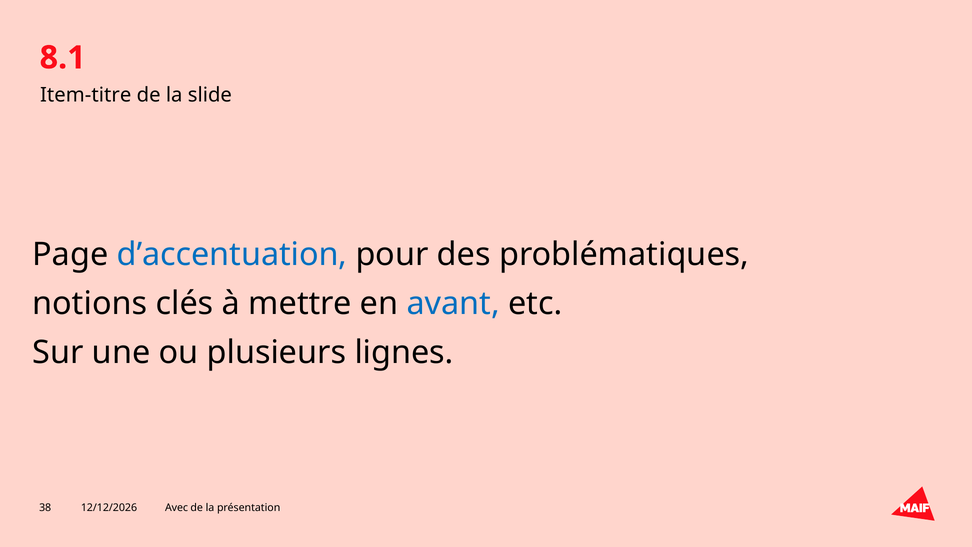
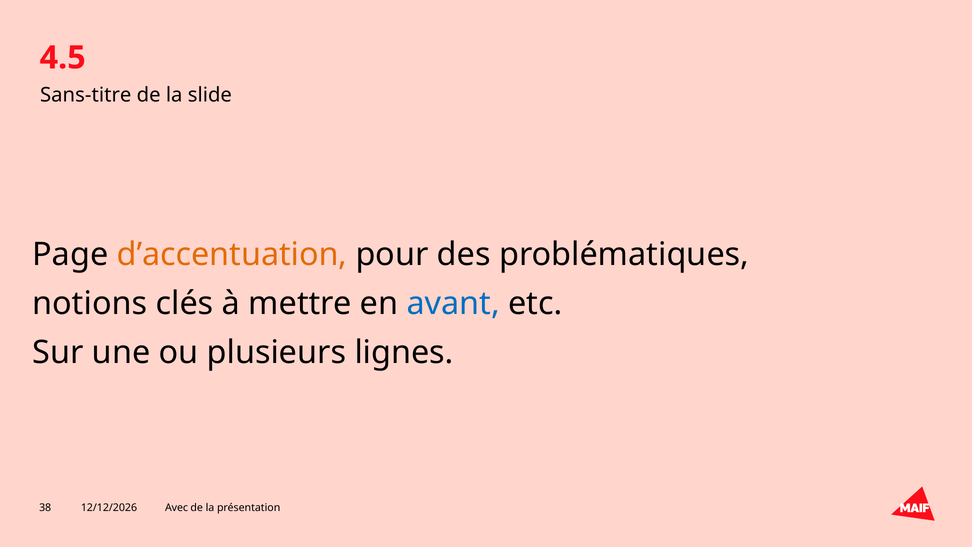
8.1: 8.1 -> 4.5
Item-titre: Item-titre -> Sans-titre
d’accentuation colour: blue -> orange
